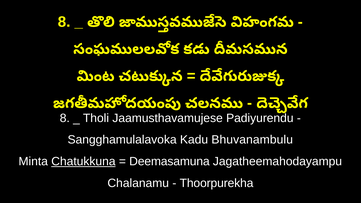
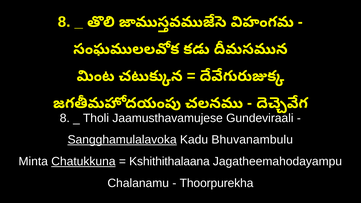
Padiyurendu: Padiyurendu -> Gundeviraali
Sangghamulalavoka underline: none -> present
Deemasamuna: Deemasamuna -> Kshithithalaana
